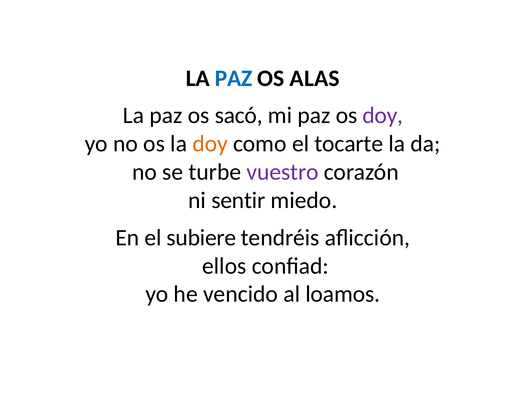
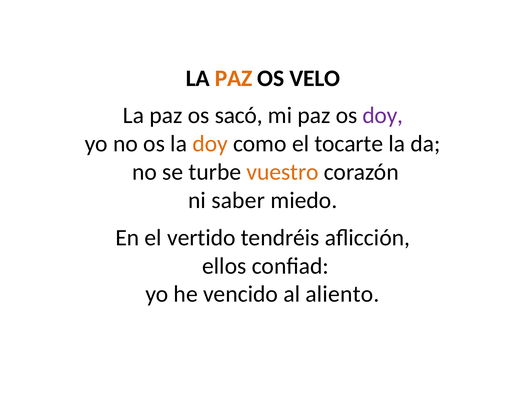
PAZ at (234, 78) colour: blue -> orange
ALAS: ALAS -> VELO
vuestro colour: purple -> orange
sentir: sentir -> saber
subiere: subiere -> vertido
loamos: loamos -> aliento
